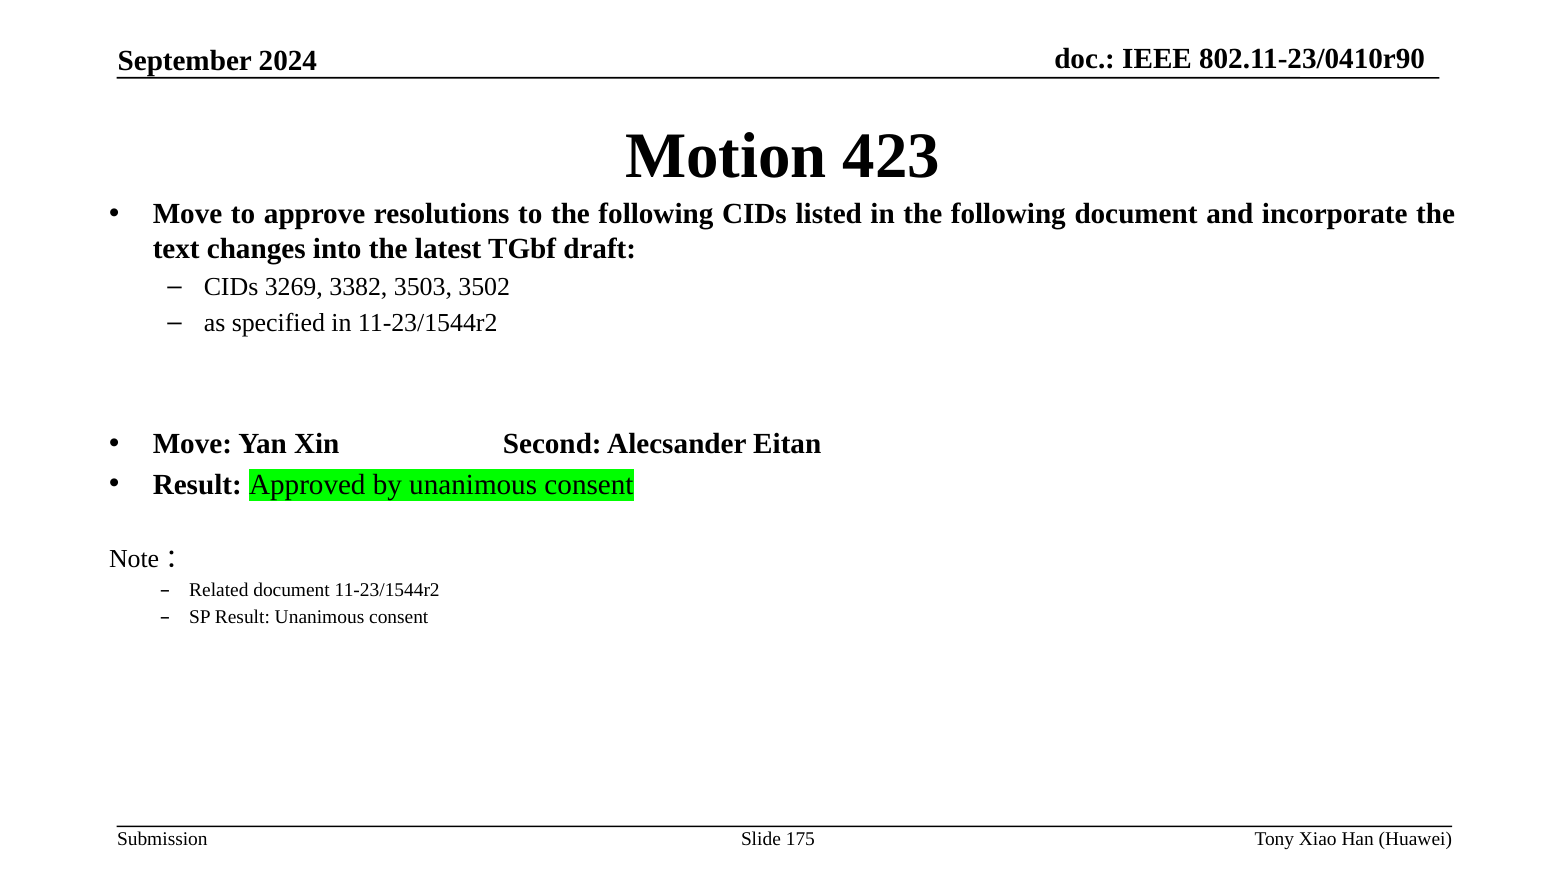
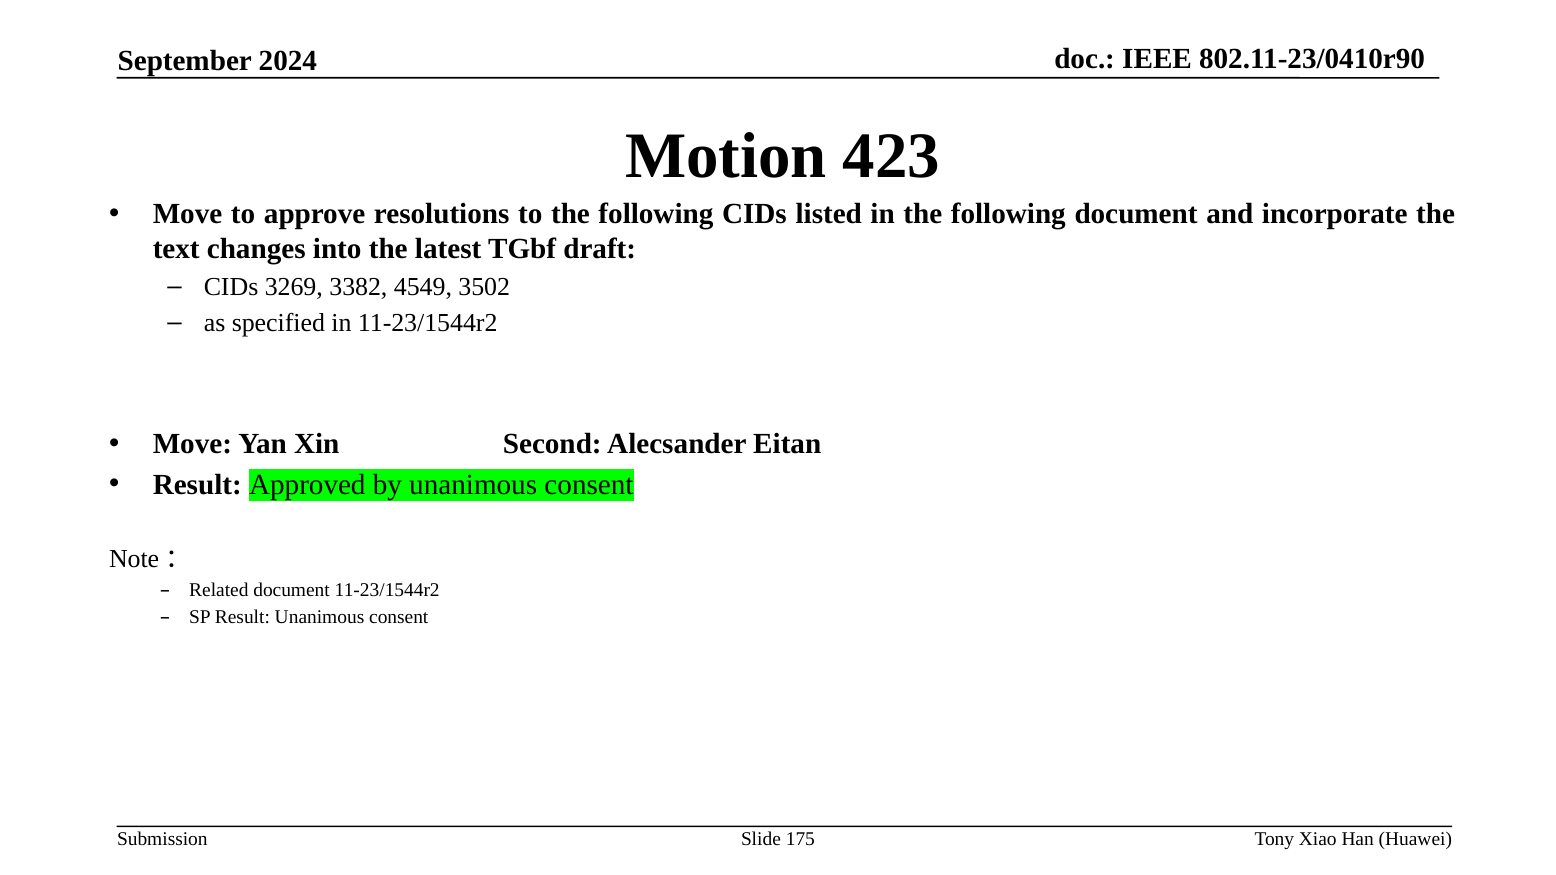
3503: 3503 -> 4549
